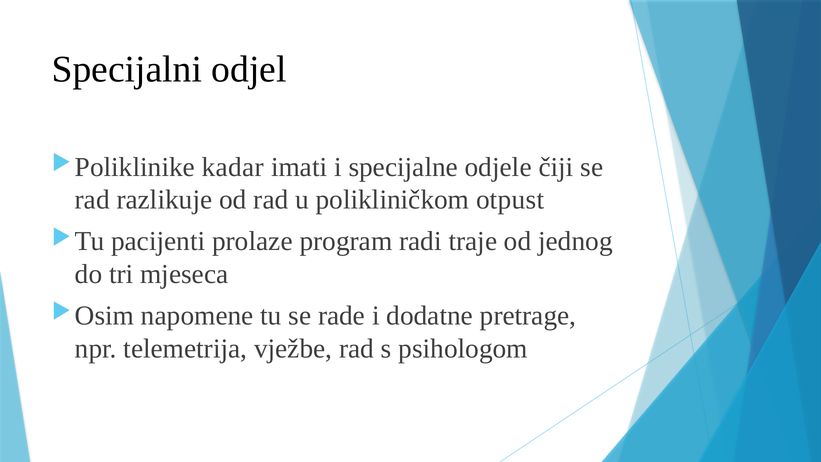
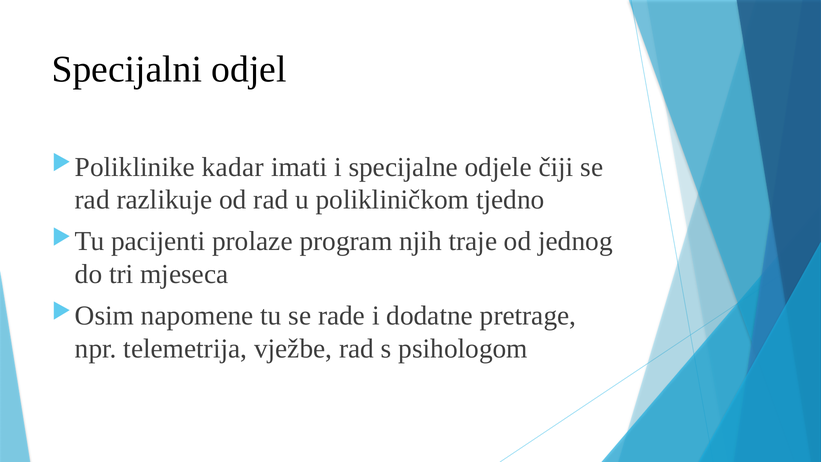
otpust: otpust -> tjedno
radi: radi -> njih
